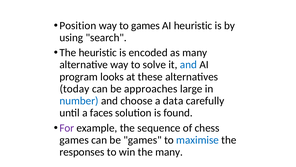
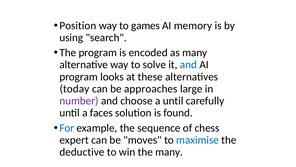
AI heuristic: heuristic -> memory
The heuristic: heuristic -> program
number colour: blue -> purple
a data: data -> until
For colour: purple -> blue
games at (74, 140): games -> expert
be games: games -> moves
responses: responses -> deductive
